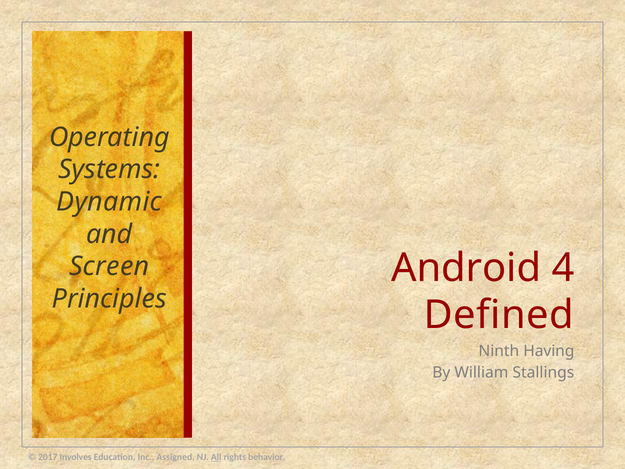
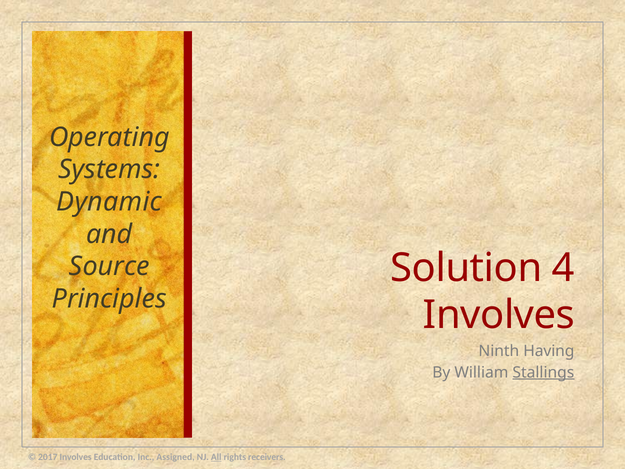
Android: Android -> Solution
Screen: Screen -> Source
Defined at (499, 315): Defined -> Involves
Stallings underline: none -> present
behavior: behavior -> receivers
